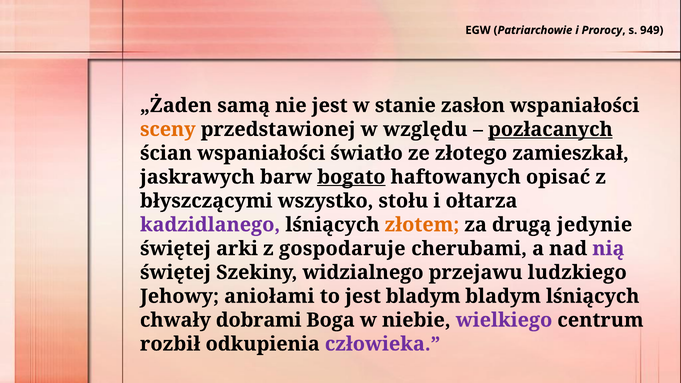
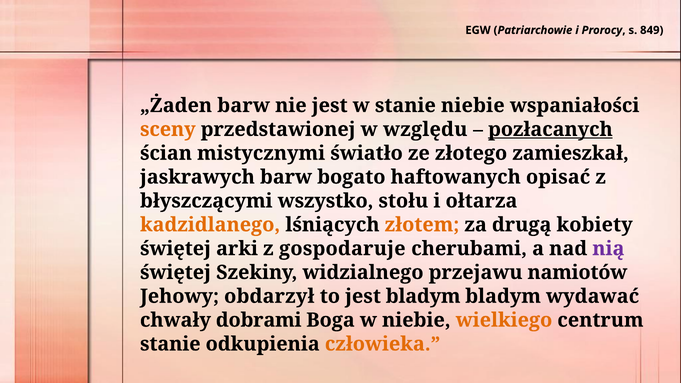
949: 949 -> 849
„Żaden samą: samą -> barw
stanie zasłon: zasłon -> niebie
ścian wspaniałości: wspaniałości -> mistycznymi
bogato underline: present -> none
kadzidlanego colour: purple -> orange
jedynie: jedynie -> kobiety
ludzkiego: ludzkiego -> namiotów
aniołami: aniołami -> obdarzył
bladym lśniących: lśniących -> wydawać
wielkiego colour: purple -> orange
rozbił at (170, 344): rozbił -> stanie
człowieka colour: purple -> orange
